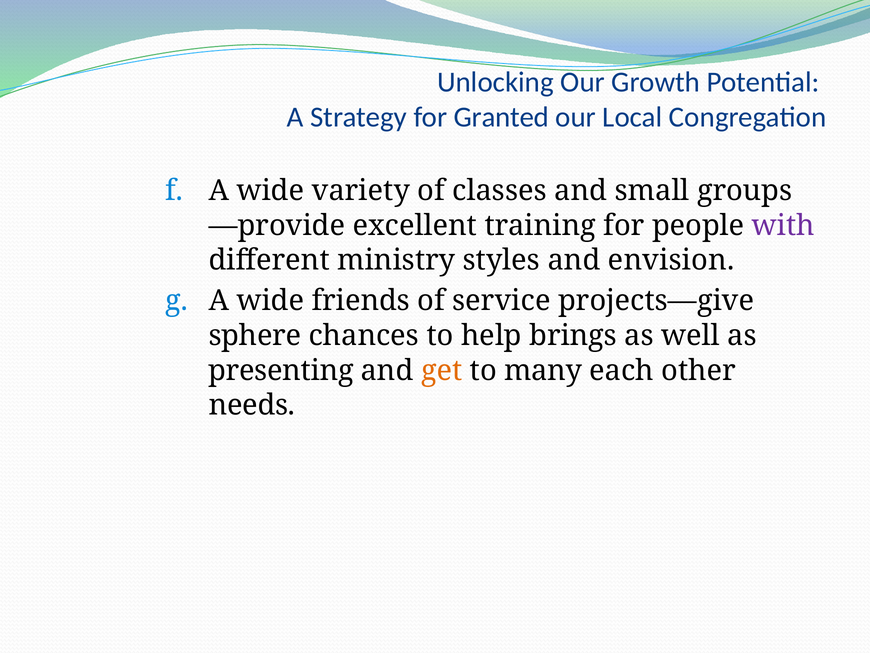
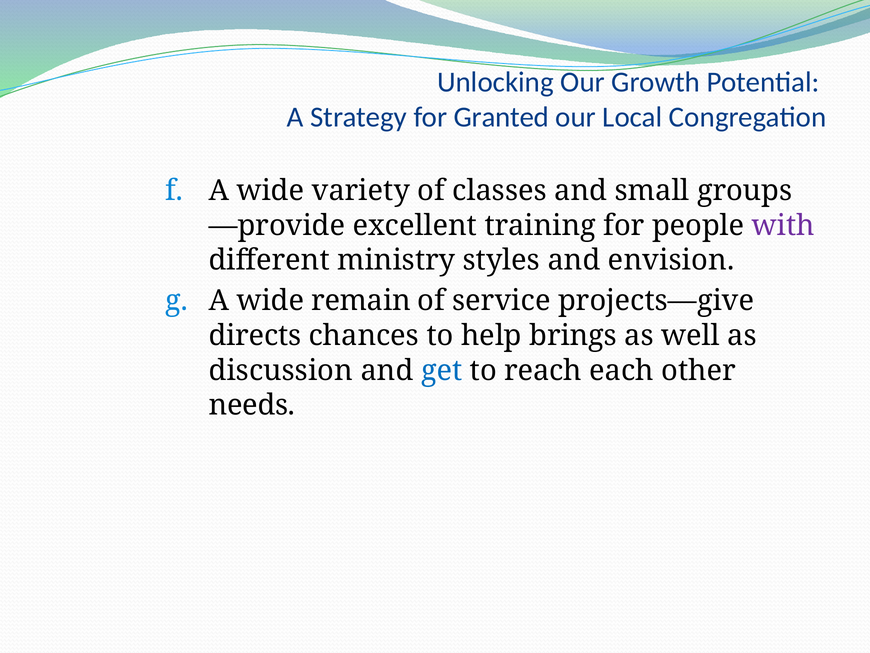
friends: friends -> remain
sphere: sphere -> directs
presenting: presenting -> discussion
get colour: orange -> blue
many: many -> reach
